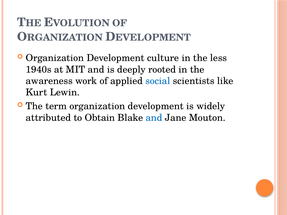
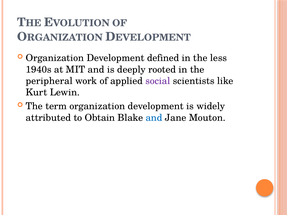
culture: culture -> defined
awareness: awareness -> peripheral
social colour: blue -> purple
